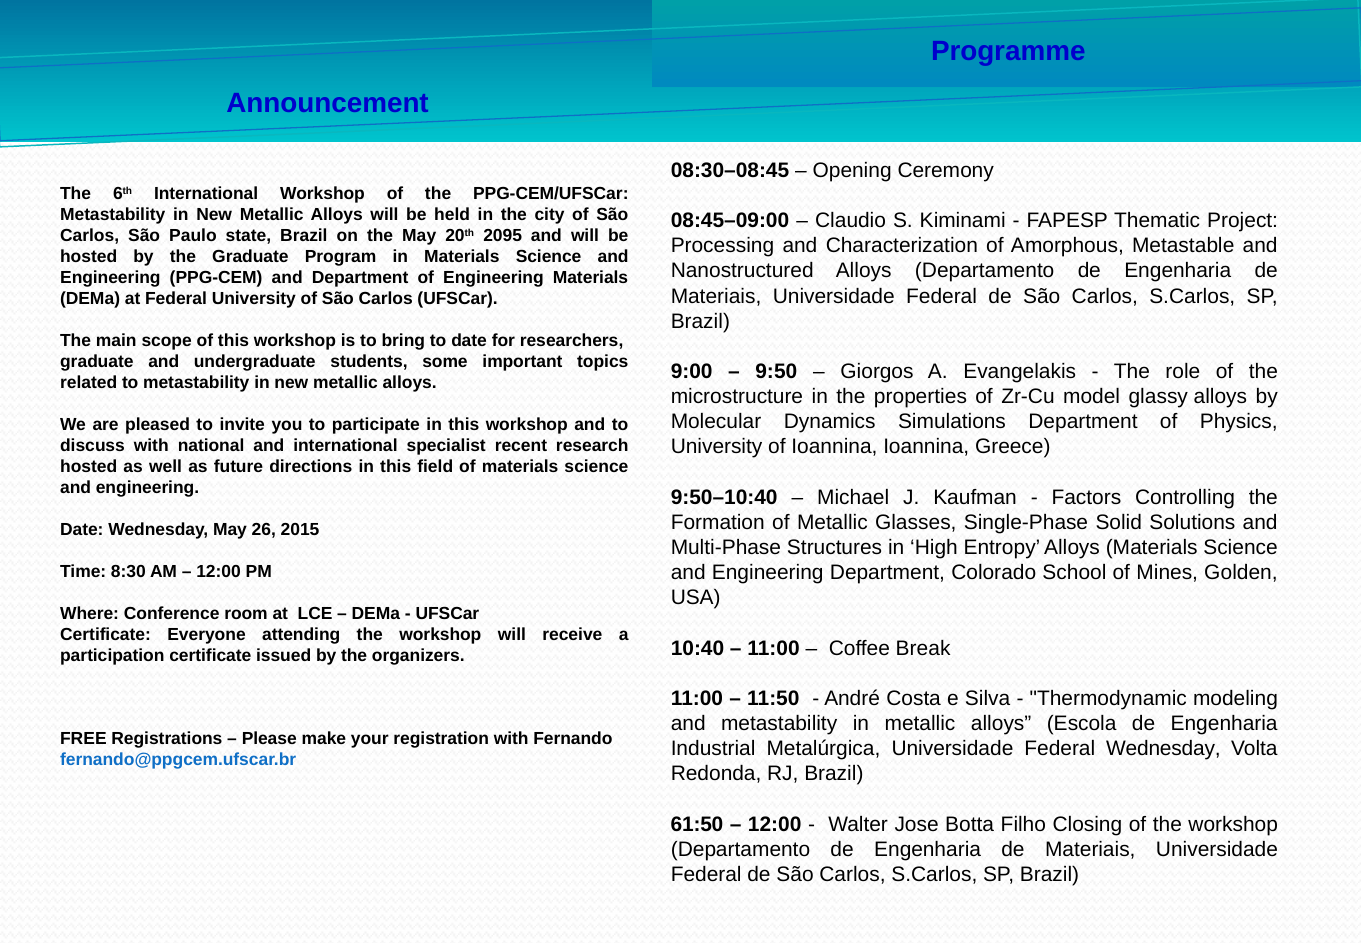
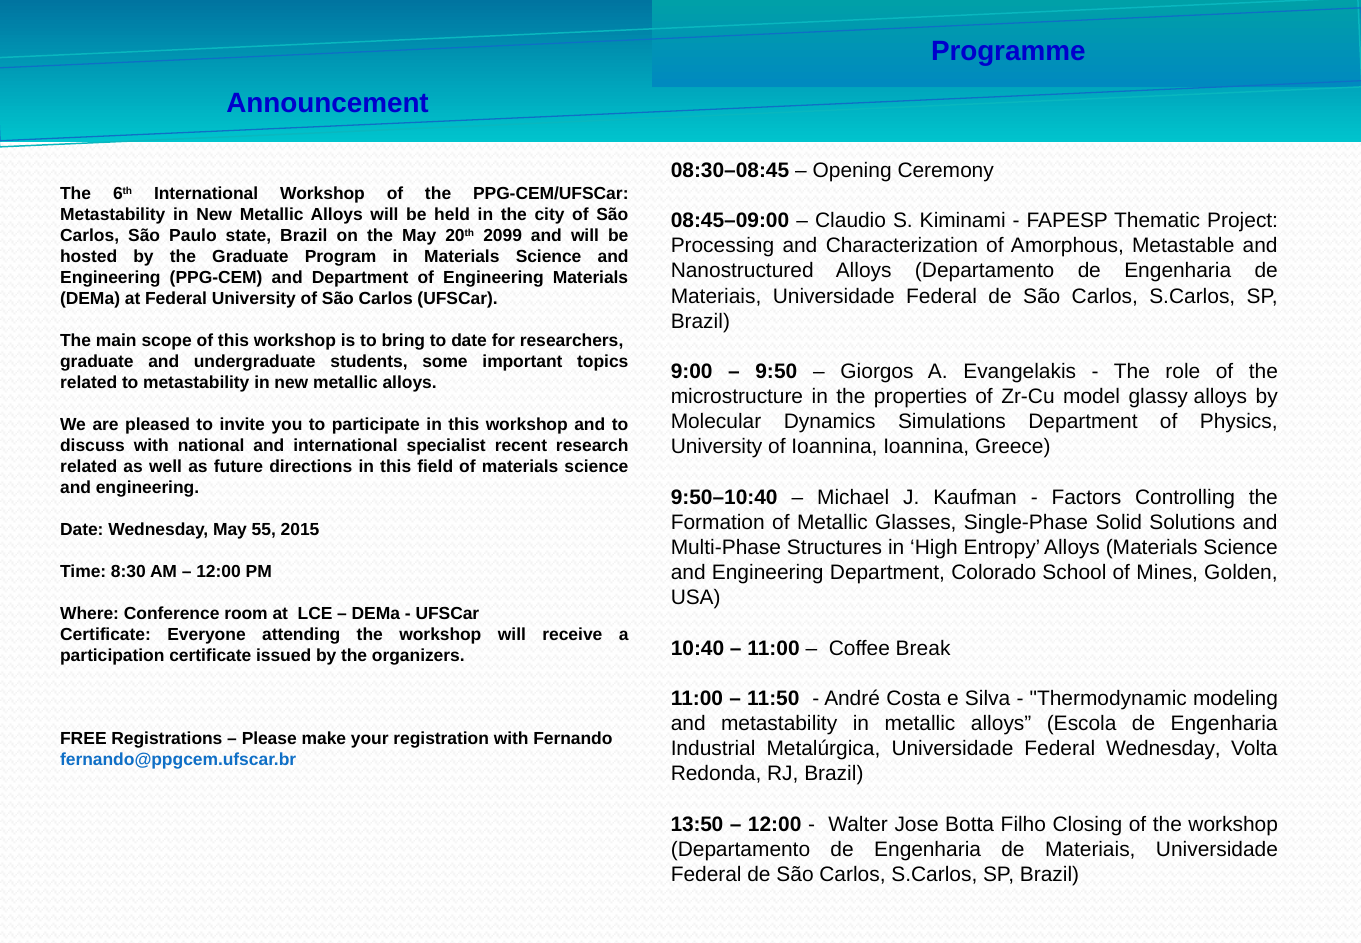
2095: 2095 -> 2099
hosted at (89, 466): hosted -> related
26: 26 -> 55
61:50: 61:50 -> 13:50
